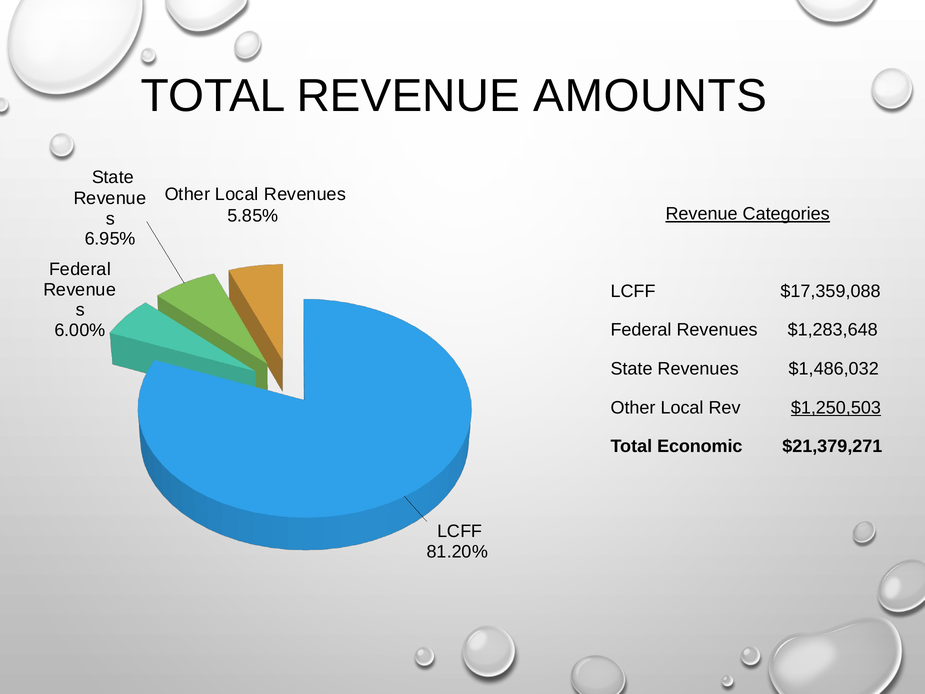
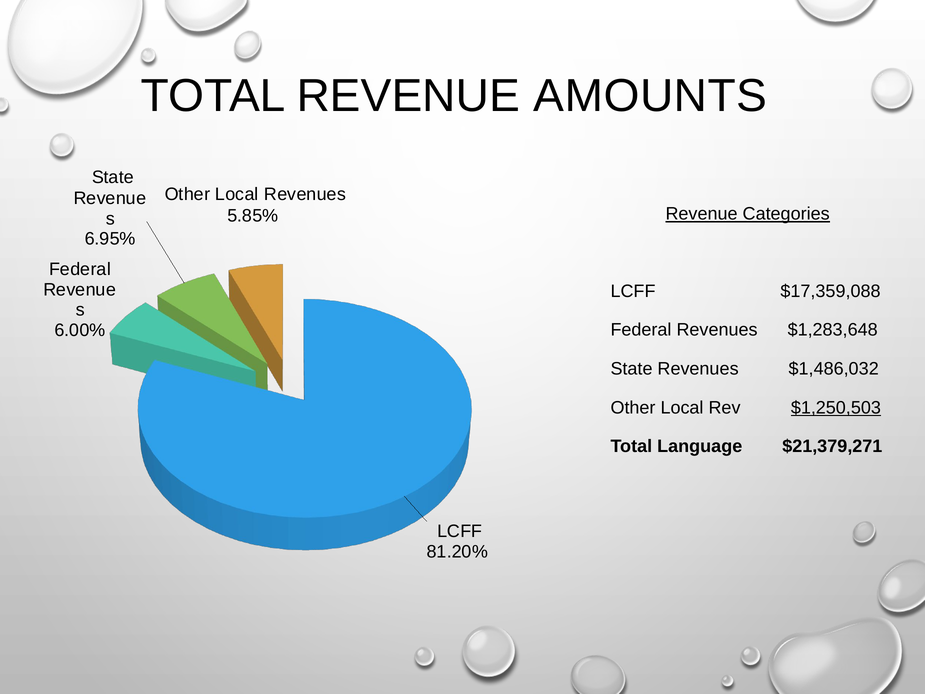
Economic: Economic -> Language
